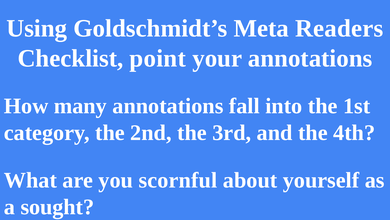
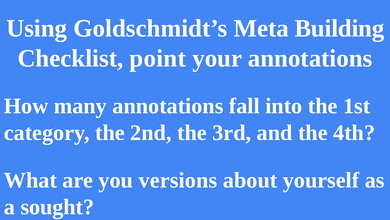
Readers: Readers -> Building
scornful: scornful -> versions
